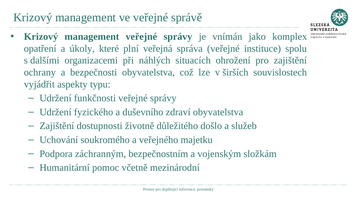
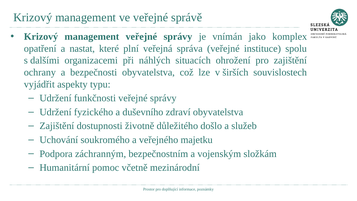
úkoly: úkoly -> nastat
